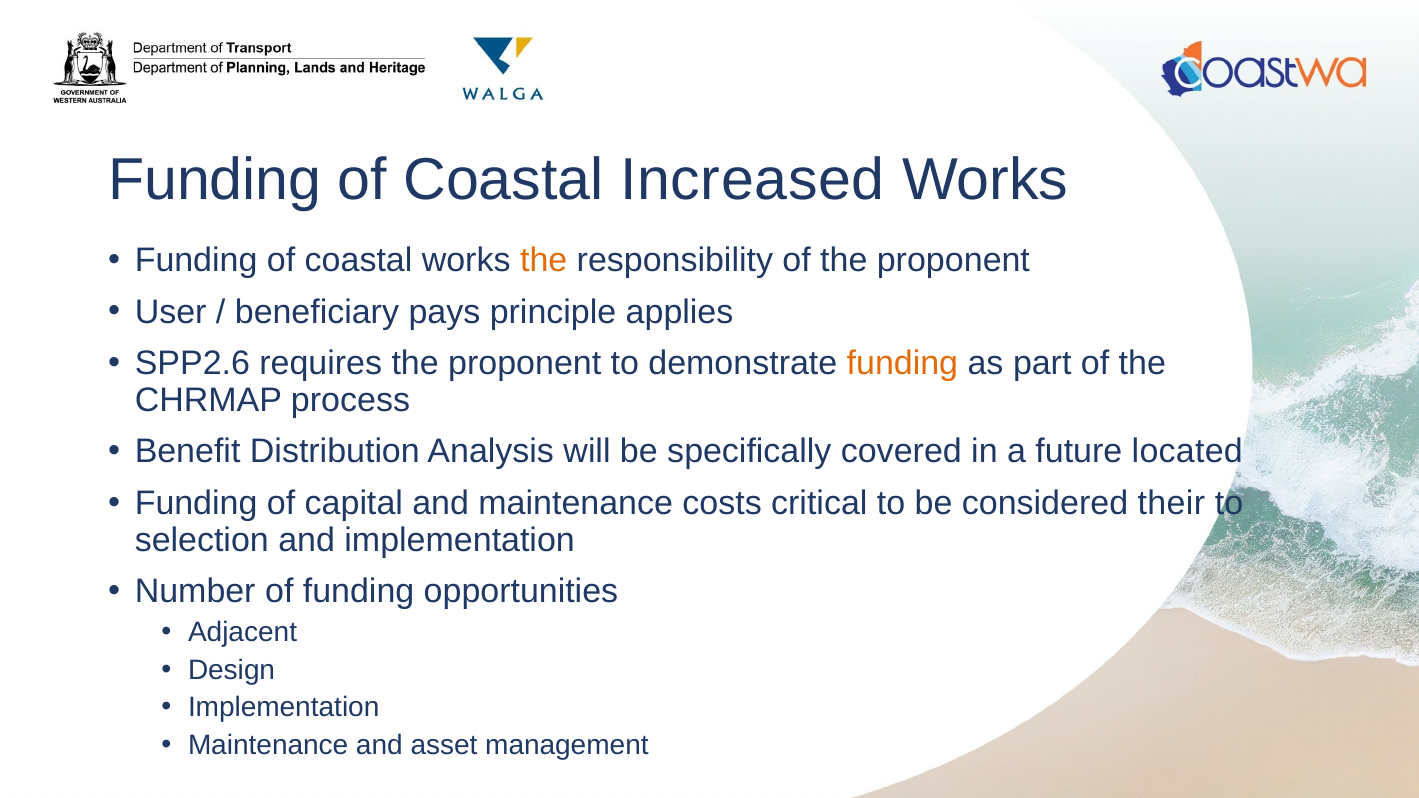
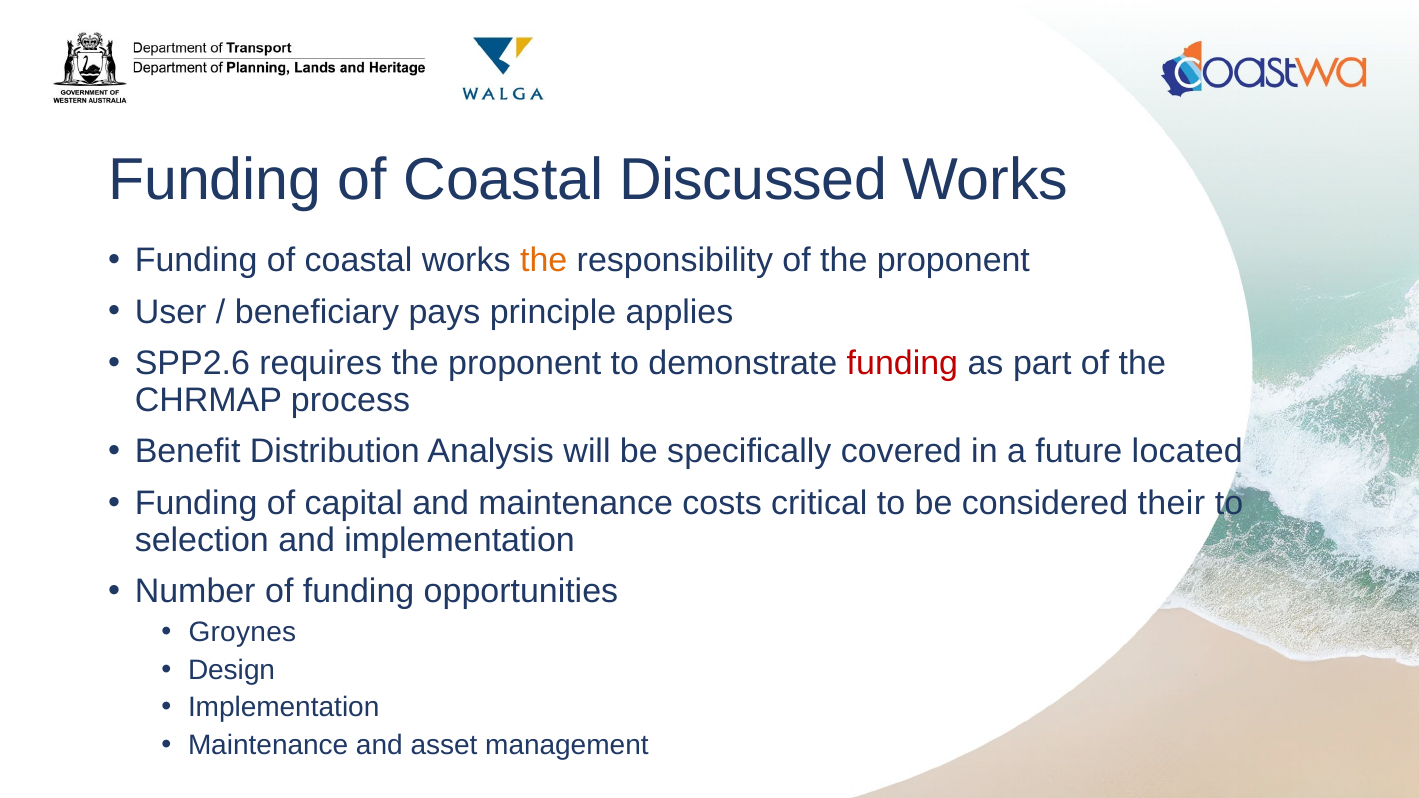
Increased: Increased -> Discussed
funding at (902, 364) colour: orange -> red
Adjacent: Adjacent -> Groynes
